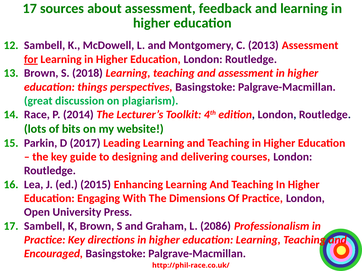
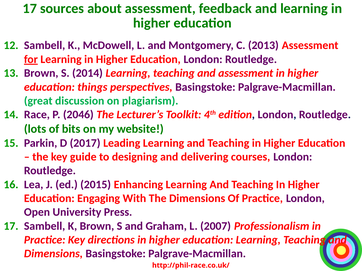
2018: 2018 -> 2014
2014: 2014 -> 2046
2086: 2086 -> 2007
Encouraged at (53, 254): Encouraged -> Dimensions
